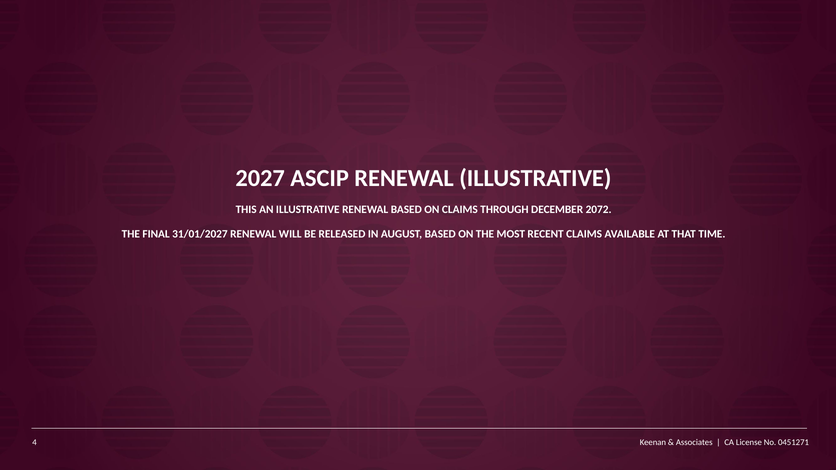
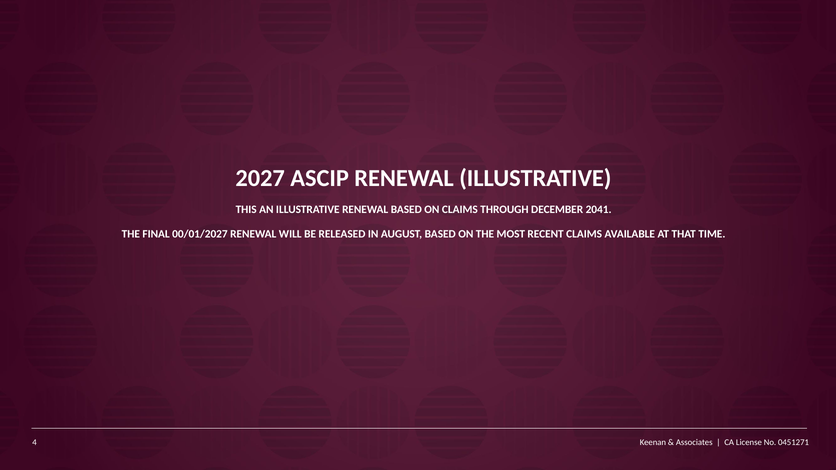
2072: 2072 -> 2041
31/01/2027: 31/01/2027 -> 00/01/2027
